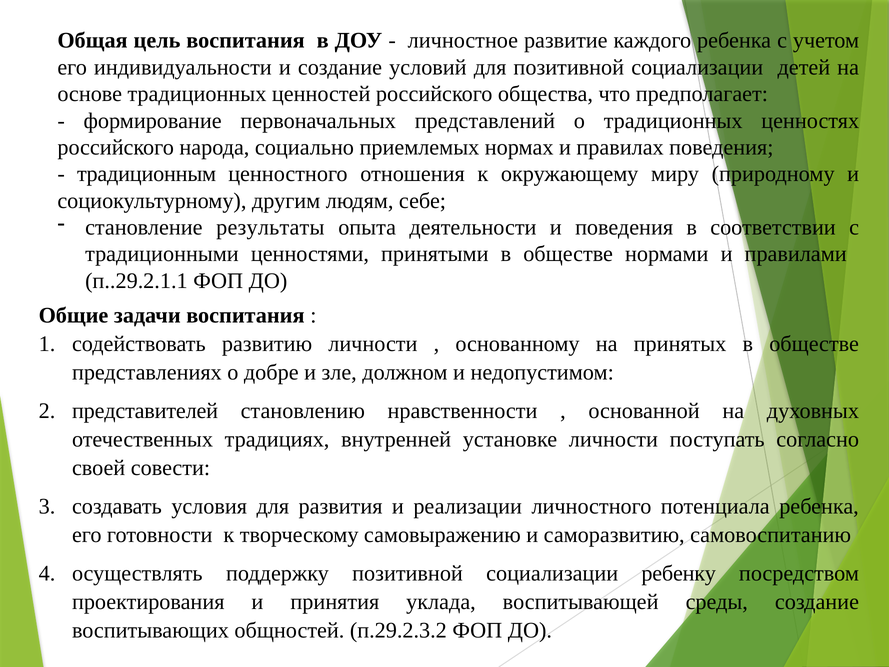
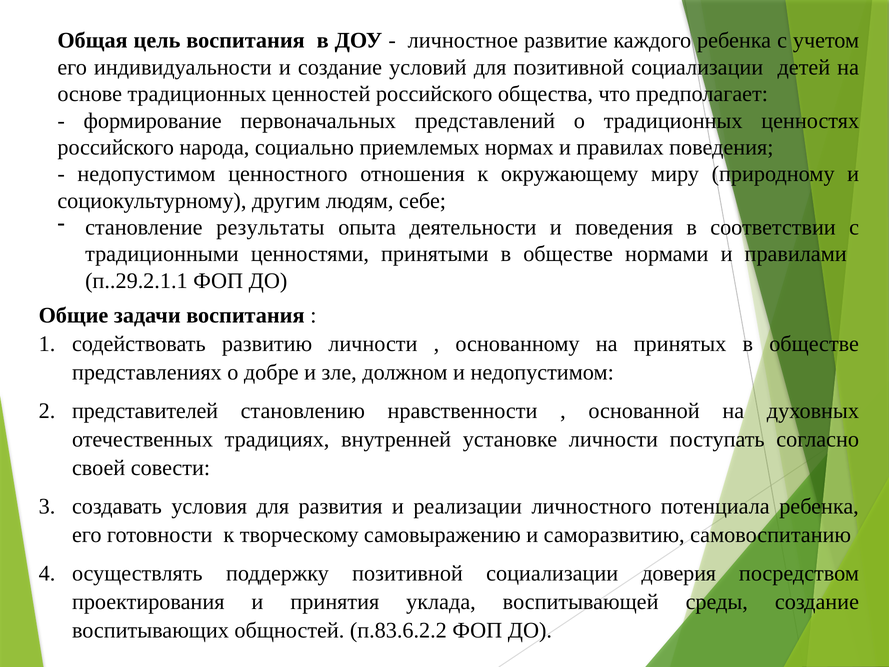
традиционным at (147, 174): традиционным -> недопустимом
ребенку: ребенку -> доверия
п.29.2.3.2: п.29.2.3.2 -> п.83.6.2.2
